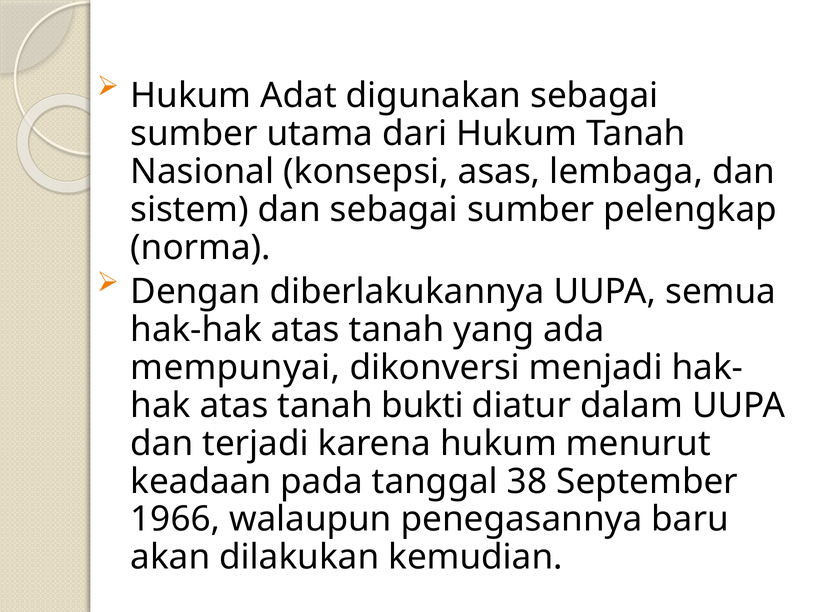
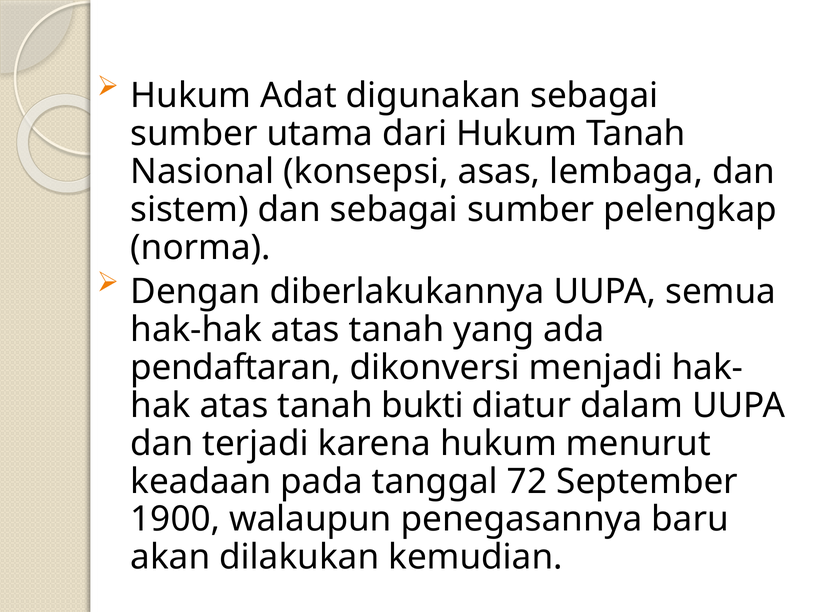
mempunyai: mempunyai -> pendaftaran
38: 38 -> 72
1966: 1966 -> 1900
